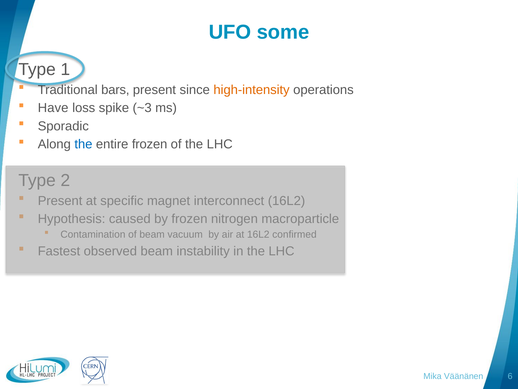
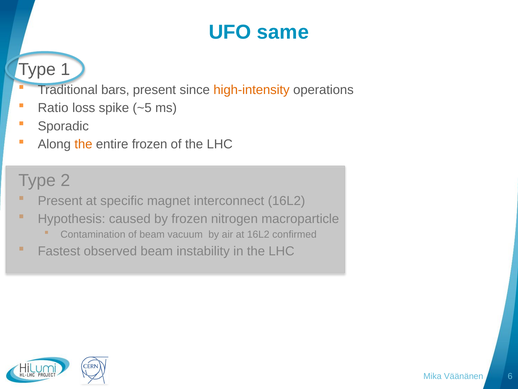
some: some -> same
Have: Have -> Ratio
~3: ~3 -> ~5
the at (83, 144) colour: blue -> orange
